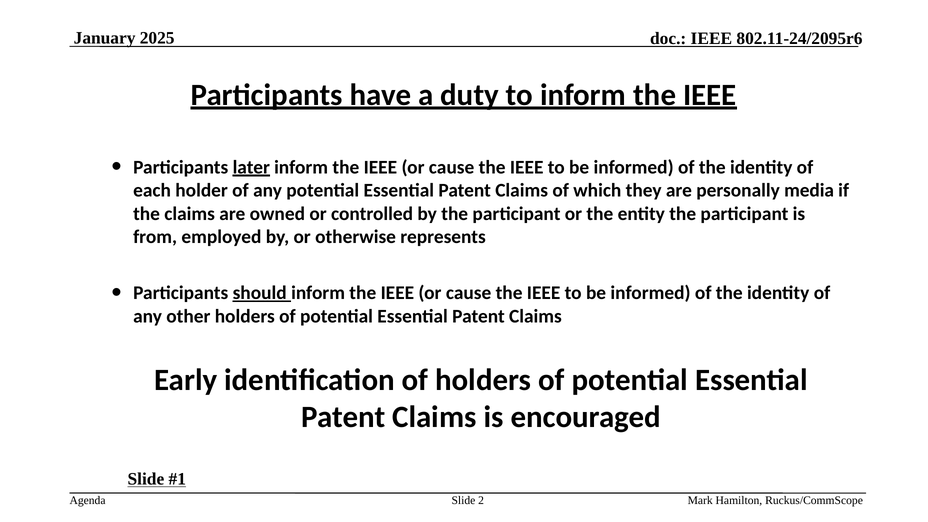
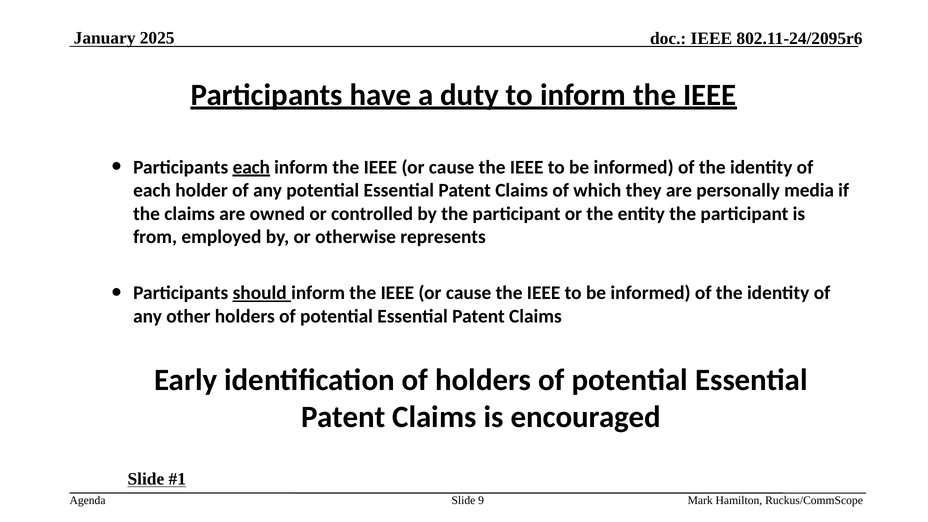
Participants later: later -> each
2: 2 -> 9
